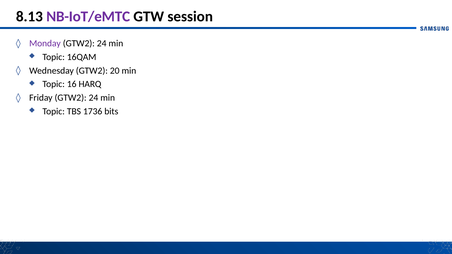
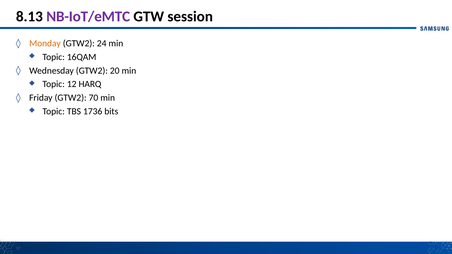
Monday colour: purple -> orange
16: 16 -> 12
Friday GTW2 24: 24 -> 70
